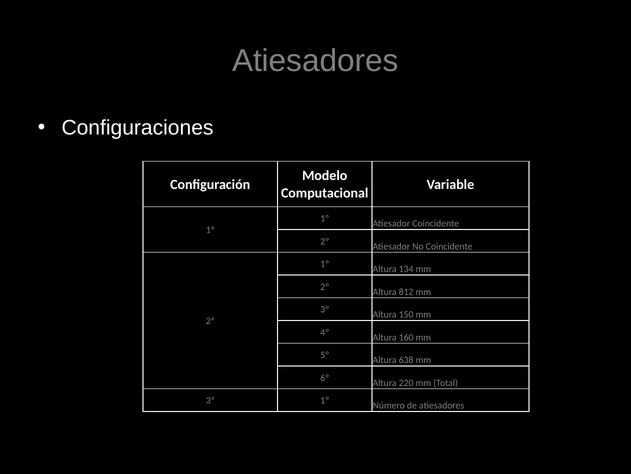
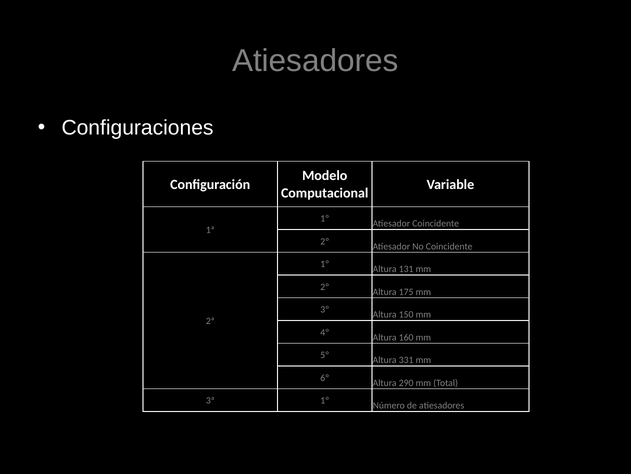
134: 134 -> 131
812: 812 -> 175
638: 638 -> 331
220: 220 -> 290
